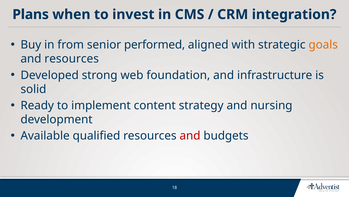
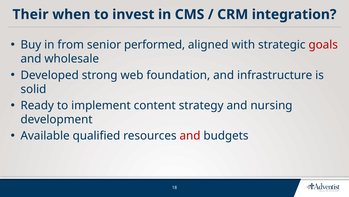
Plans: Plans -> Their
goals colour: orange -> red
and resources: resources -> wholesale
